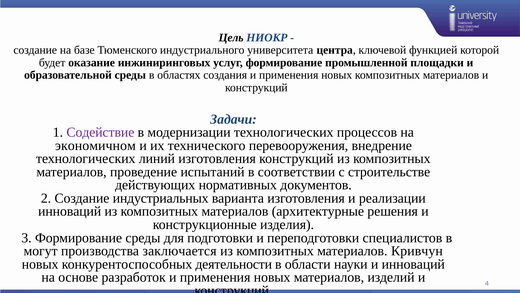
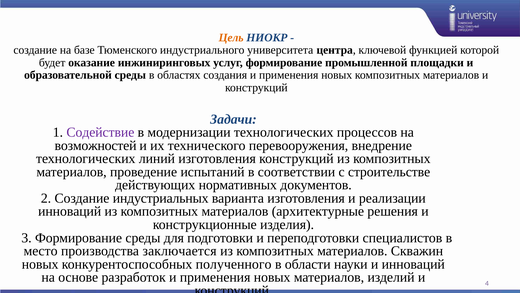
Цель colour: black -> orange
экономичном: экономичном -> возможностей
могут: могут -> место
Кривчун: Кривчун -> Скважин
деятельности: деятельности -> полученного
